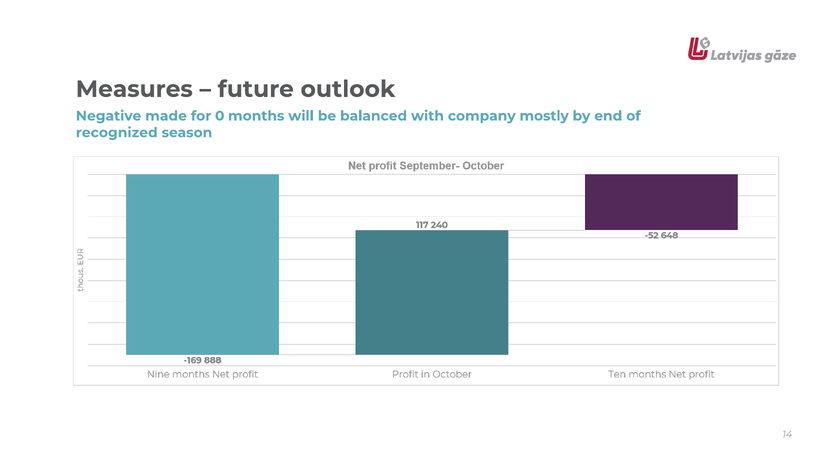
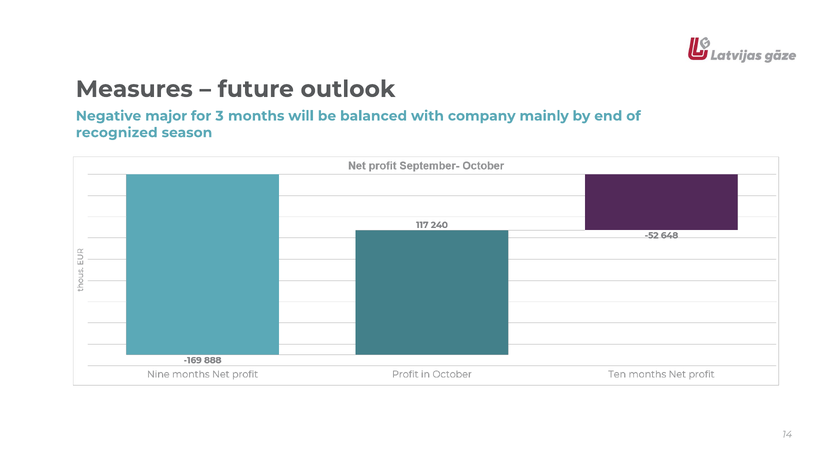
made: made -> major
0: 0 -> 3
mostly: mostly -> mainly
